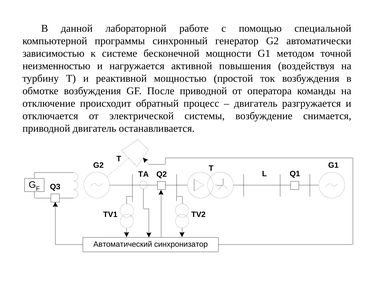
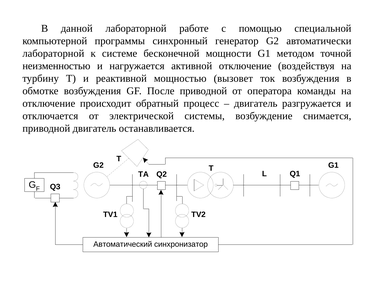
зависимостью at (53, 53): зависимостью -> лабораторной
активной повышения: повышения -> отключение
простой: простой -> вызовет
